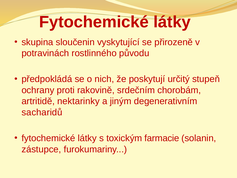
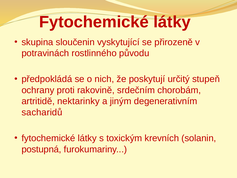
farmacie: farmacie -> krevních
zástupce: zástupce -> postupná
